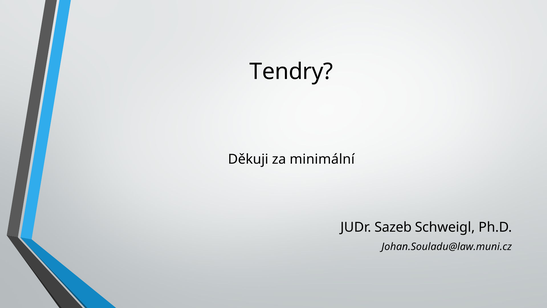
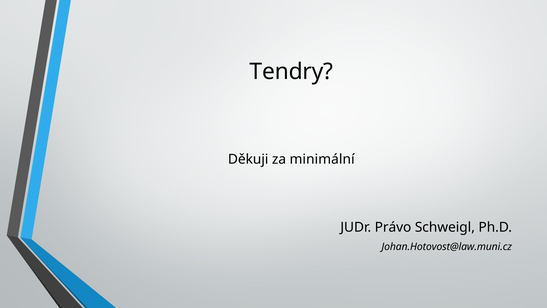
Sazeb: Sazeb -> Právo
Johan.Souladu@law.muni.cz: Johan.Souladu@law.muni.cz -> Johan.Hotovost@law.muni.cz
